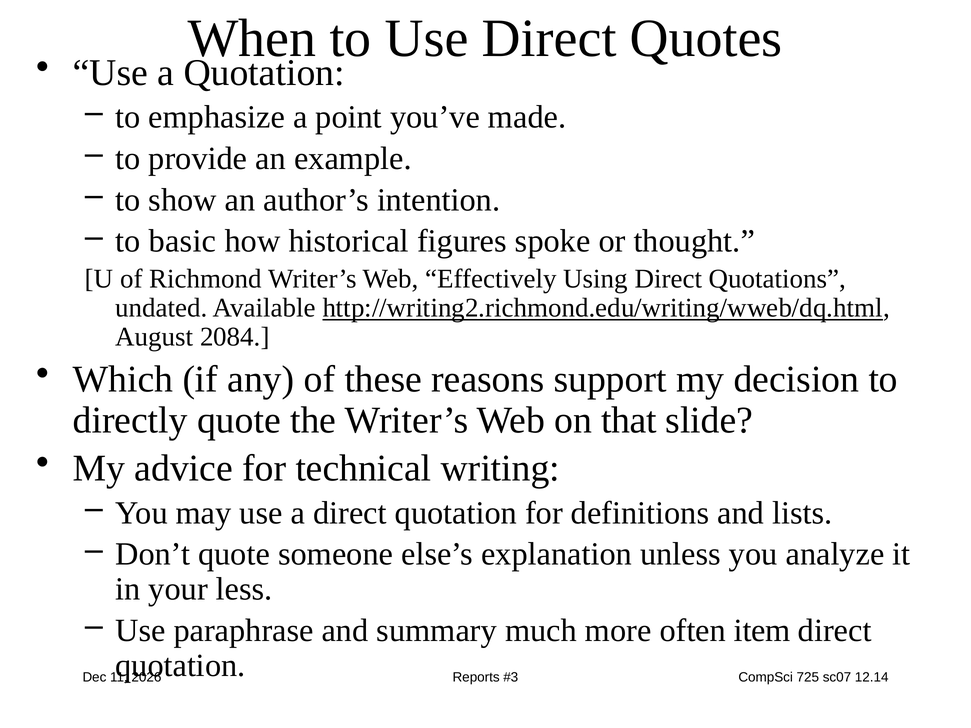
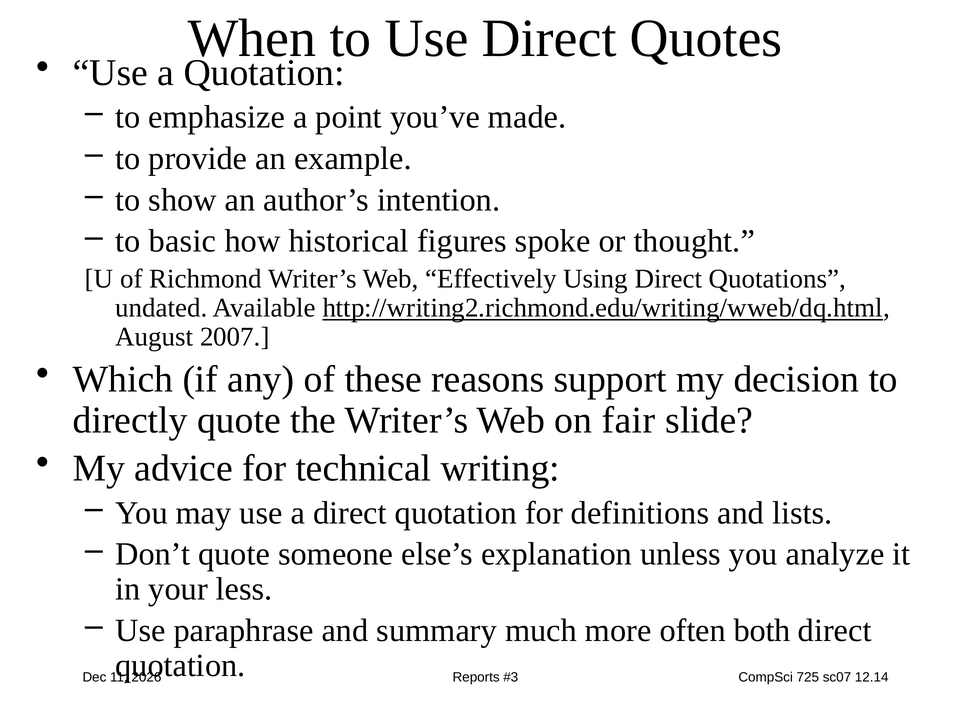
2084: 2084 -> 2007
that: that -> fair
item: item -> both
